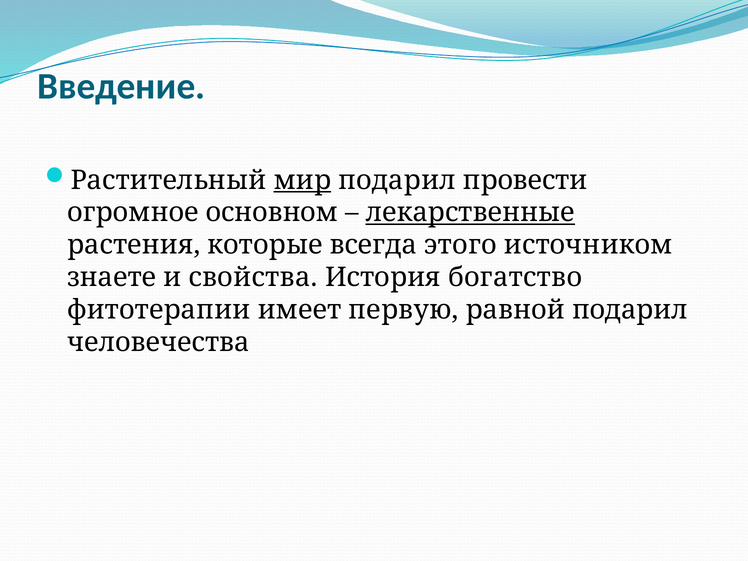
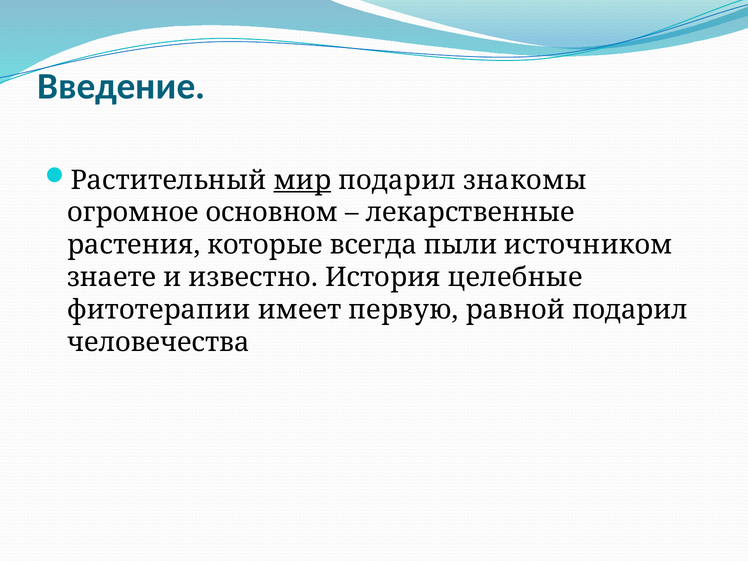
провести: провести -> знакомы
лекарственные underline: present -> none
этого: этого -> пыли
свойства: свойства -> известно
богатство: богатство -> целебные
